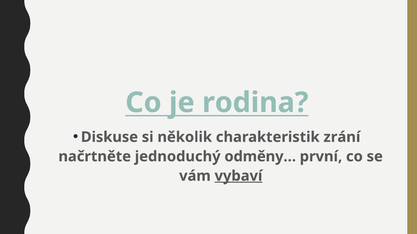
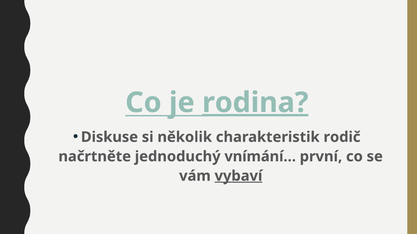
rodina underline: none -> present
zrání: zrání -> rodič
odměny…: odměny… -> vnímání…
